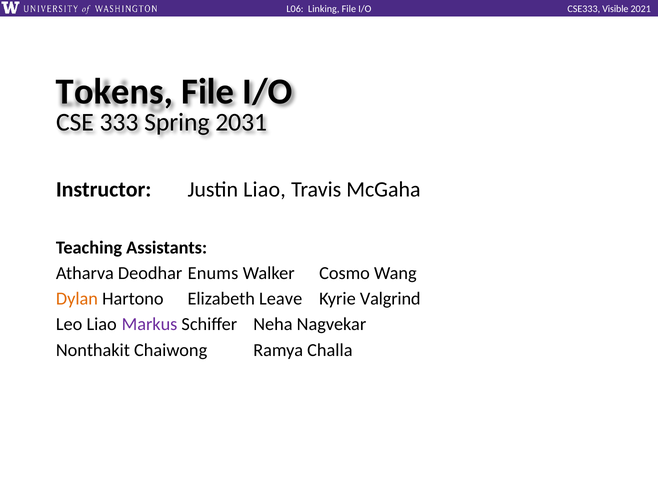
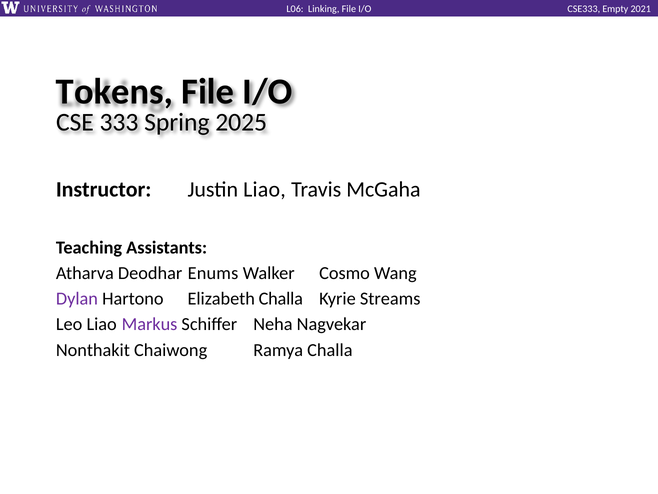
Visible: Visible -> Empty
2031: 2031 -> 2025
Dylan colour: orange -> purple
Elizabeth Leave: Leave -> Challa
Valgrind: Valgrind -> Streams
